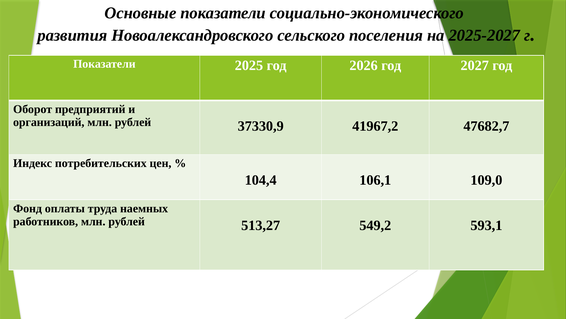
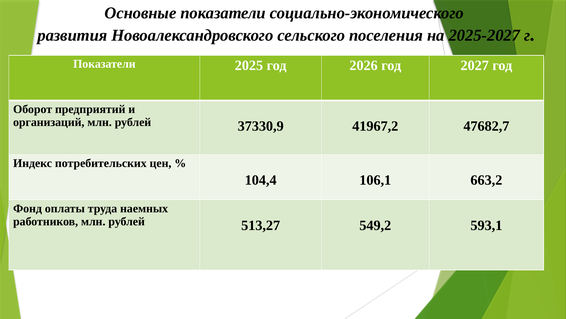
109,0: 109,0 -> 663,2
